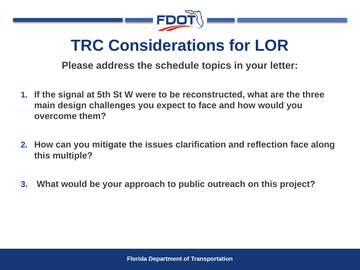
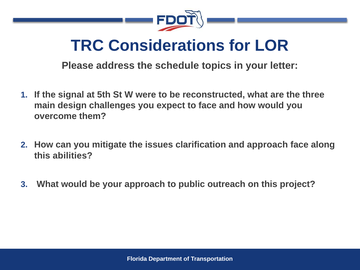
and reflection: reflection -> approach
multiple: multiple -> abilities
